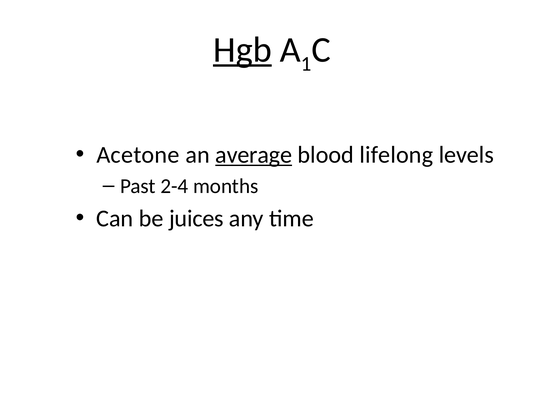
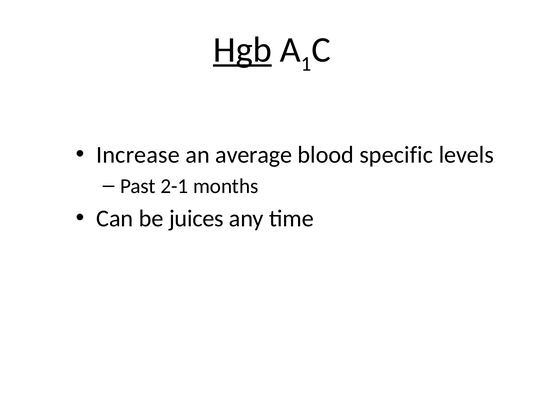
Acetone: Acetone -> Increase
average underline: present -> none
lifelong: lifelong -> specific
2-4: 2-4 -> 2-1
